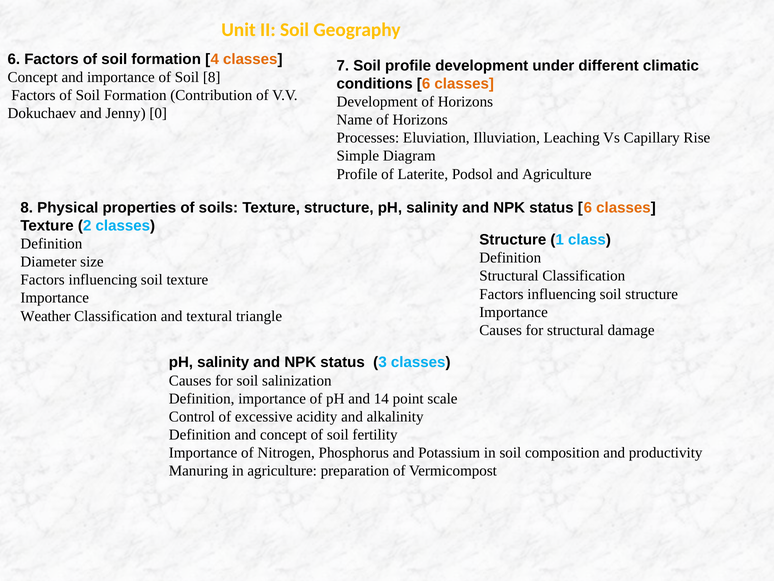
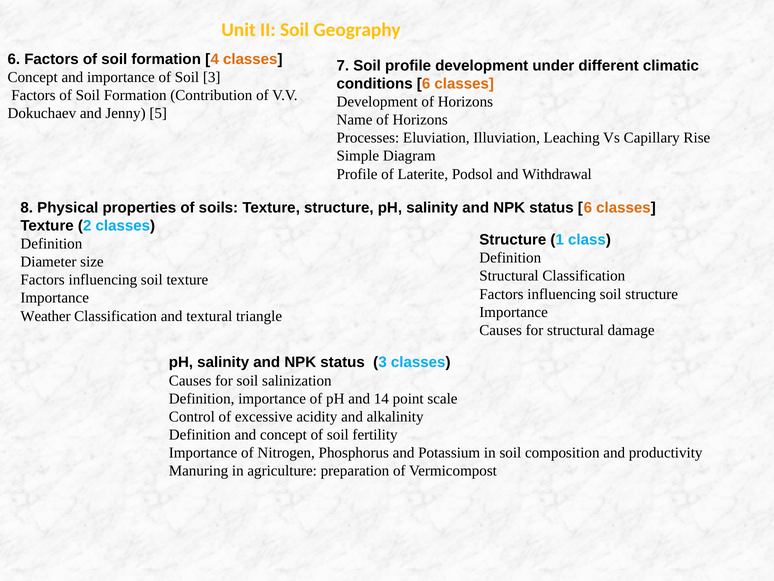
Soil 8: 8 -> 3
0: 0 -> 5
and Agriculture: Agriculture -> Withdrawal
